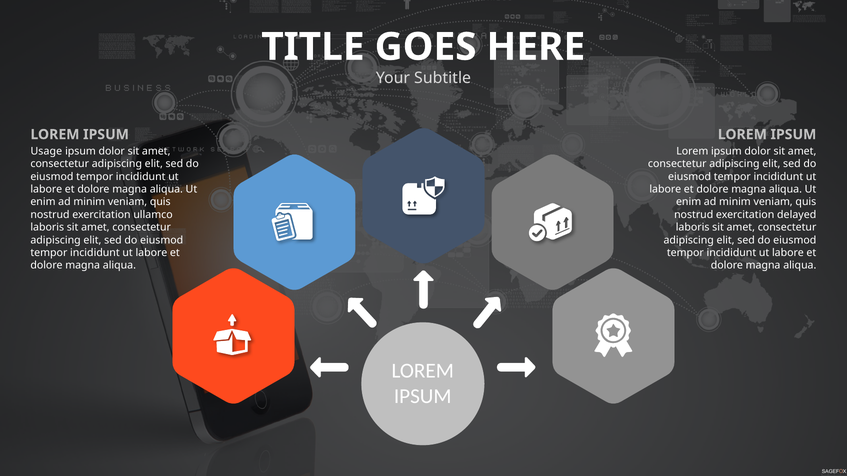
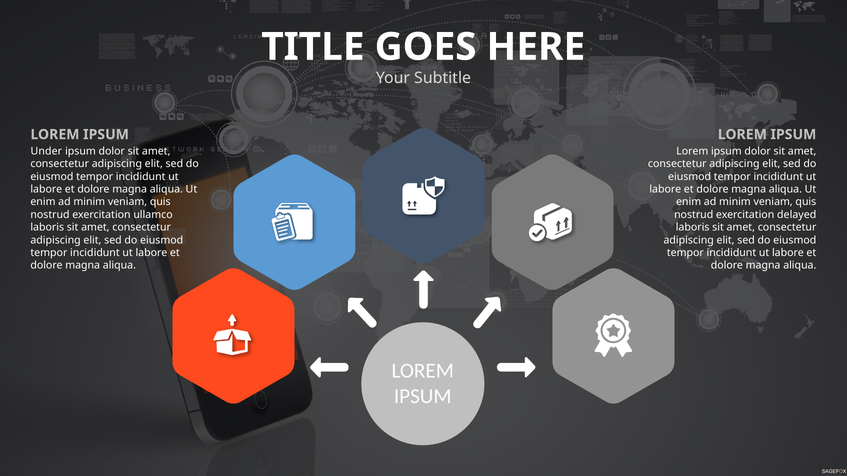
Usage: Usage -> Under
